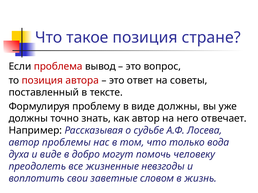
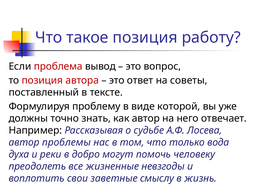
стране: стране -> работу
виде должны: должны -> которой
и виде: виде -> реки
словом: словом -> смыслу
